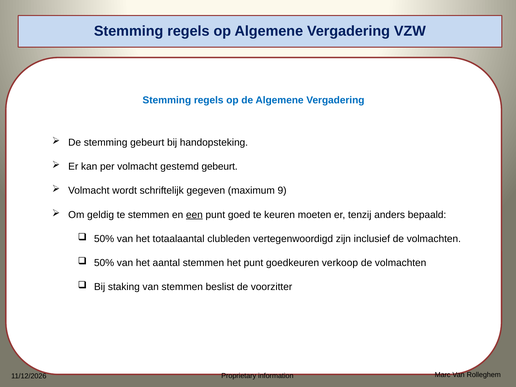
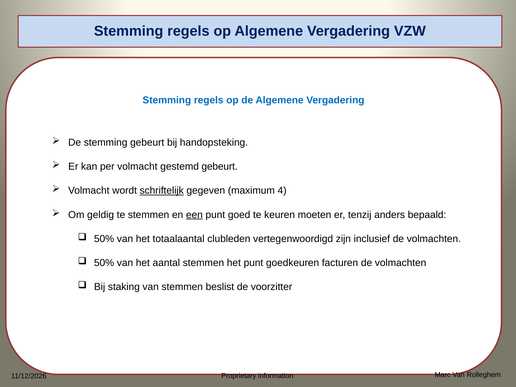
schriftelijk underline: none -> present
9: 9 -> 4
verkoop: verkoop -> facturen
